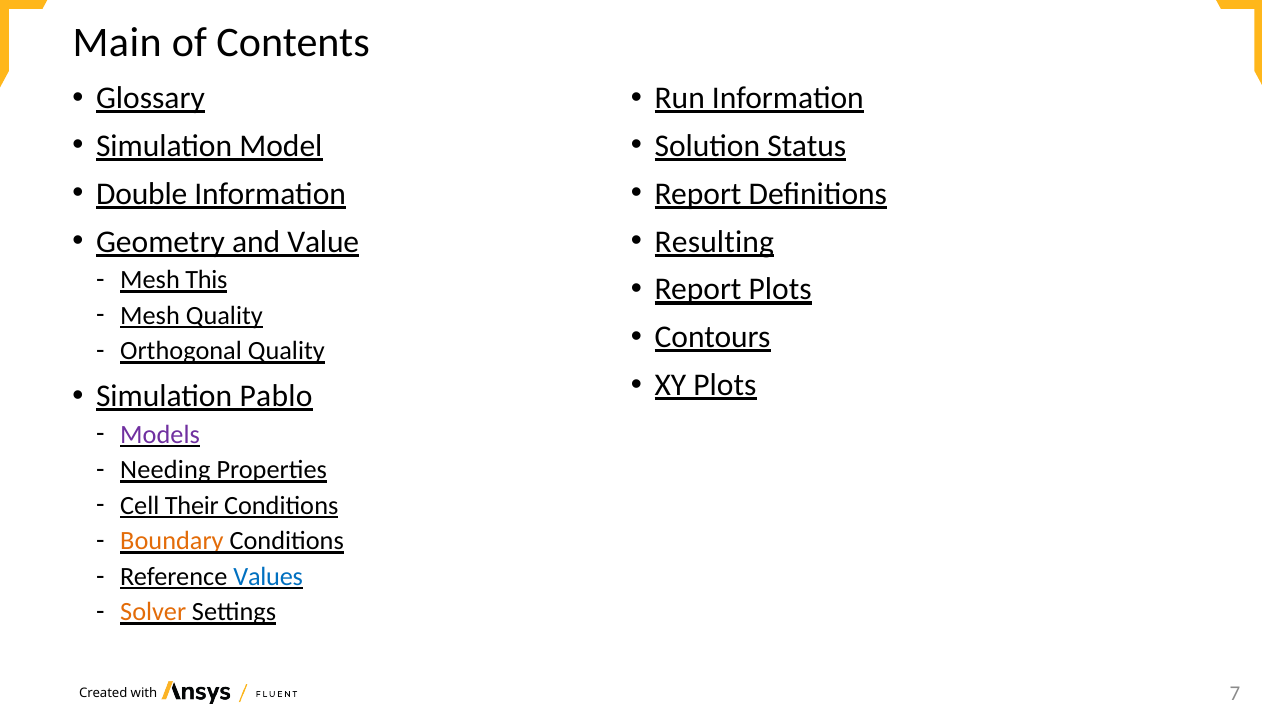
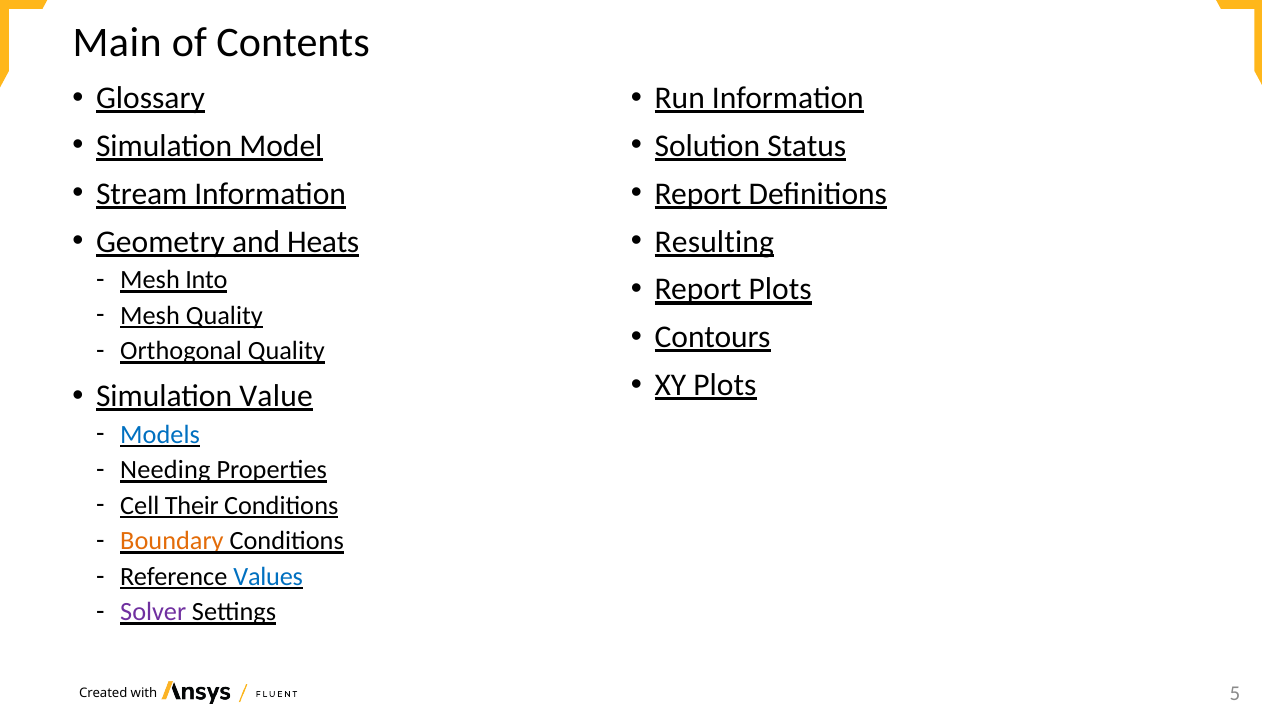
Double: Double -> Stream
Value: Value -> Heats
This: This -> Into
Pablo: Pablo -> Value
Models colour: purple -> blue
Solver colour: orange -> purple
7: 7 -> 5
